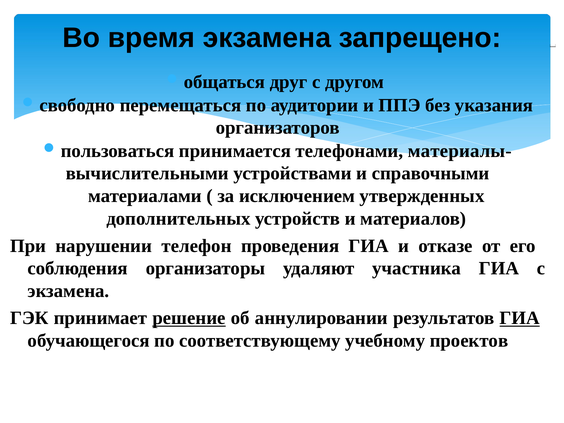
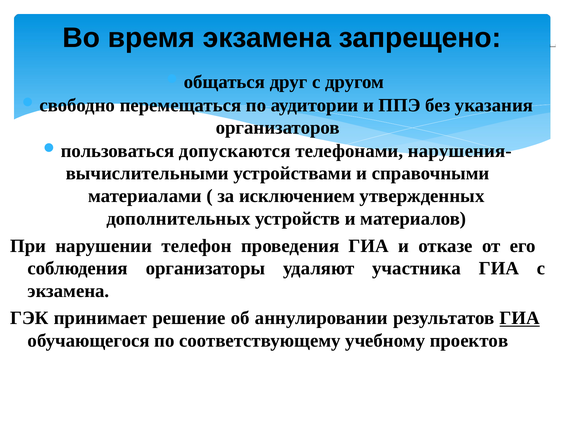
принимается: принимается -> допускаются
материалы-: материалы- -> нарушения-
решение underline: present -> none
